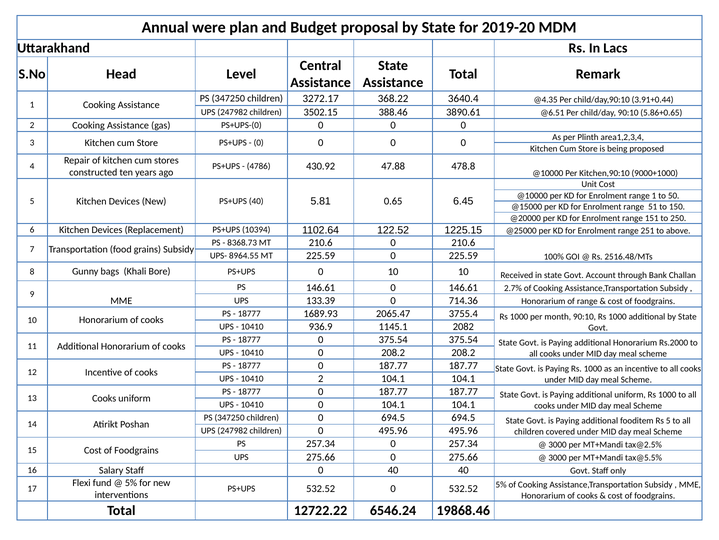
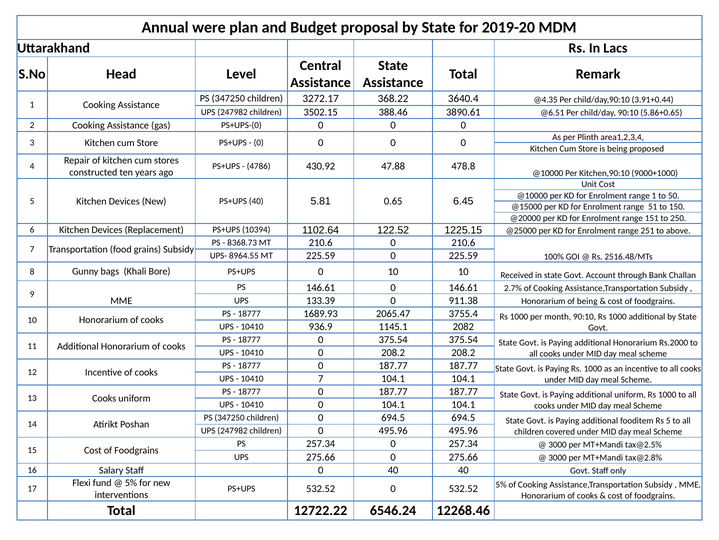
714.36: 714.36 -> 911.38
of range: range -> being
10410 2: 2 -> 7
tax@5.5%: tax@5.5% -> tax@2.8%
19868.46: 19868.46 -> 12268.46
